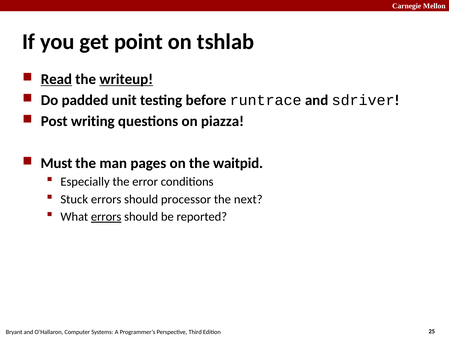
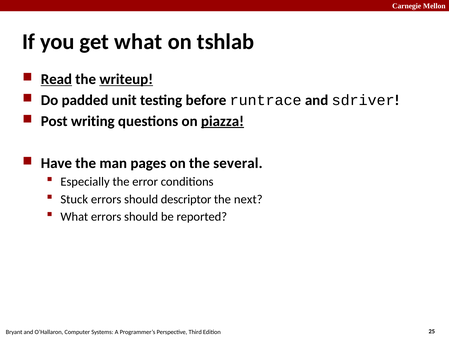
get point: point -> what
piazza underline: none -> present
Must: Must -> Have
waitpid: waitpid -> several
processor: processor -> descriptor
errors at (106, 217) underline: present -> none
